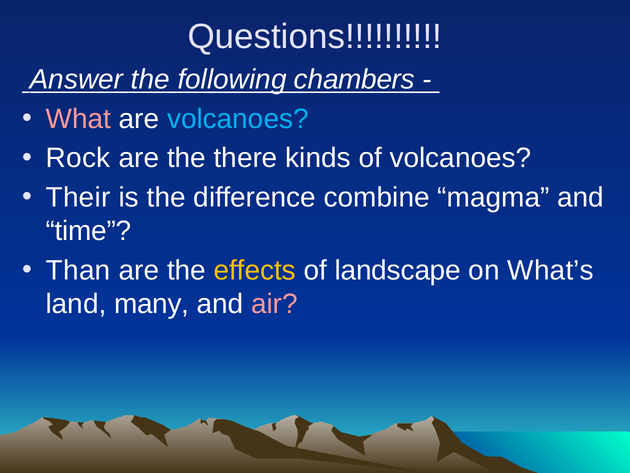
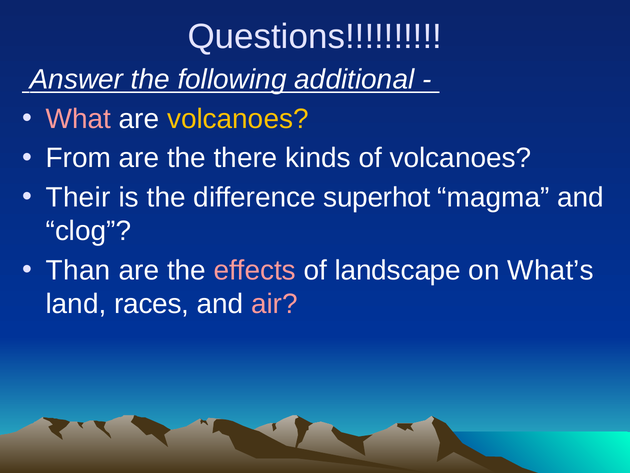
chambers: chambers -> additional
volcanoes at (238, 119) colour: light blue -> yellow
Rock: Rock -> From
combine: combine -> superhot
time: time -> clog
effects colour: yellow -> pink
many: many -> races
